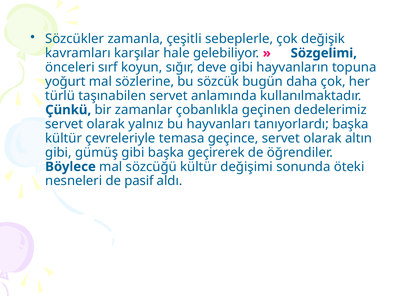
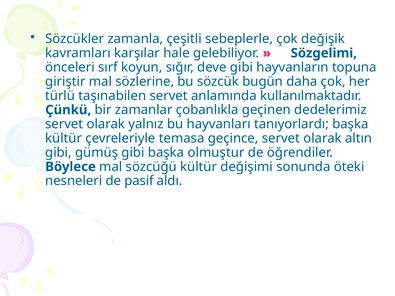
yoğurt: yoğurt -> giriştir
geçirerek: geçirerek -> olmuştur
